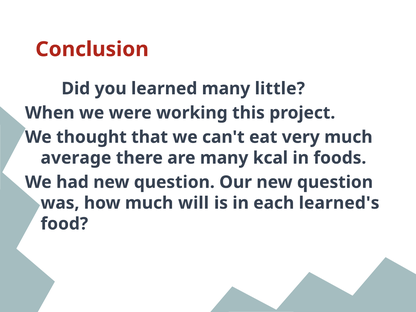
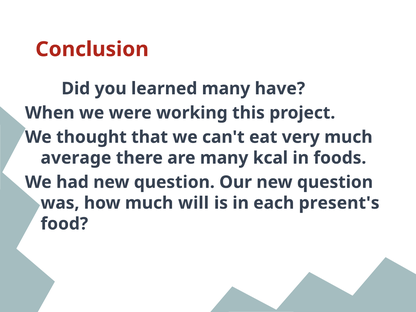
little: little -> have
learned's: learned's -> present's
